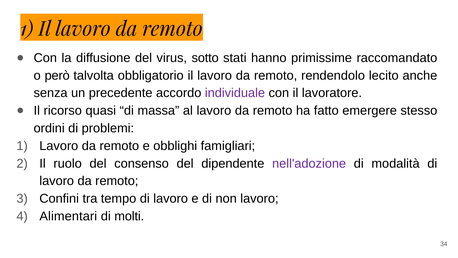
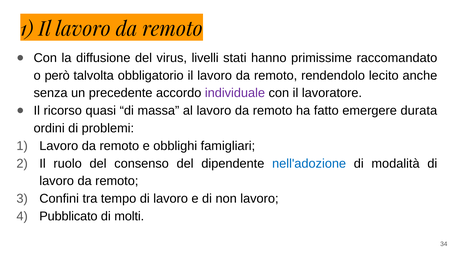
sotto: sotto -> livelli
stesso: stesso -> durata
nell'adozione colour: purple -> blue
Alimentari: Alimentari -> Pubblicato
